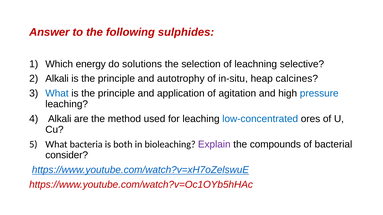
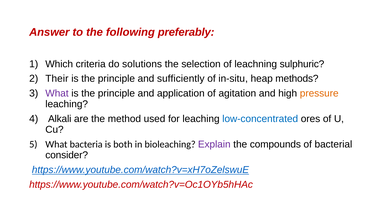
sulphides: sulphides -> preferably
energy: energy -> criteria
selective: selective -> sulphuric
Alkali at (57, 79): Alkali -> Their
autotrophy: autotrophy -> sufficiently
calcines: calcines -> methods
What at (57, 94) colour: blue -> purple
pressure colour: blue -> orange
